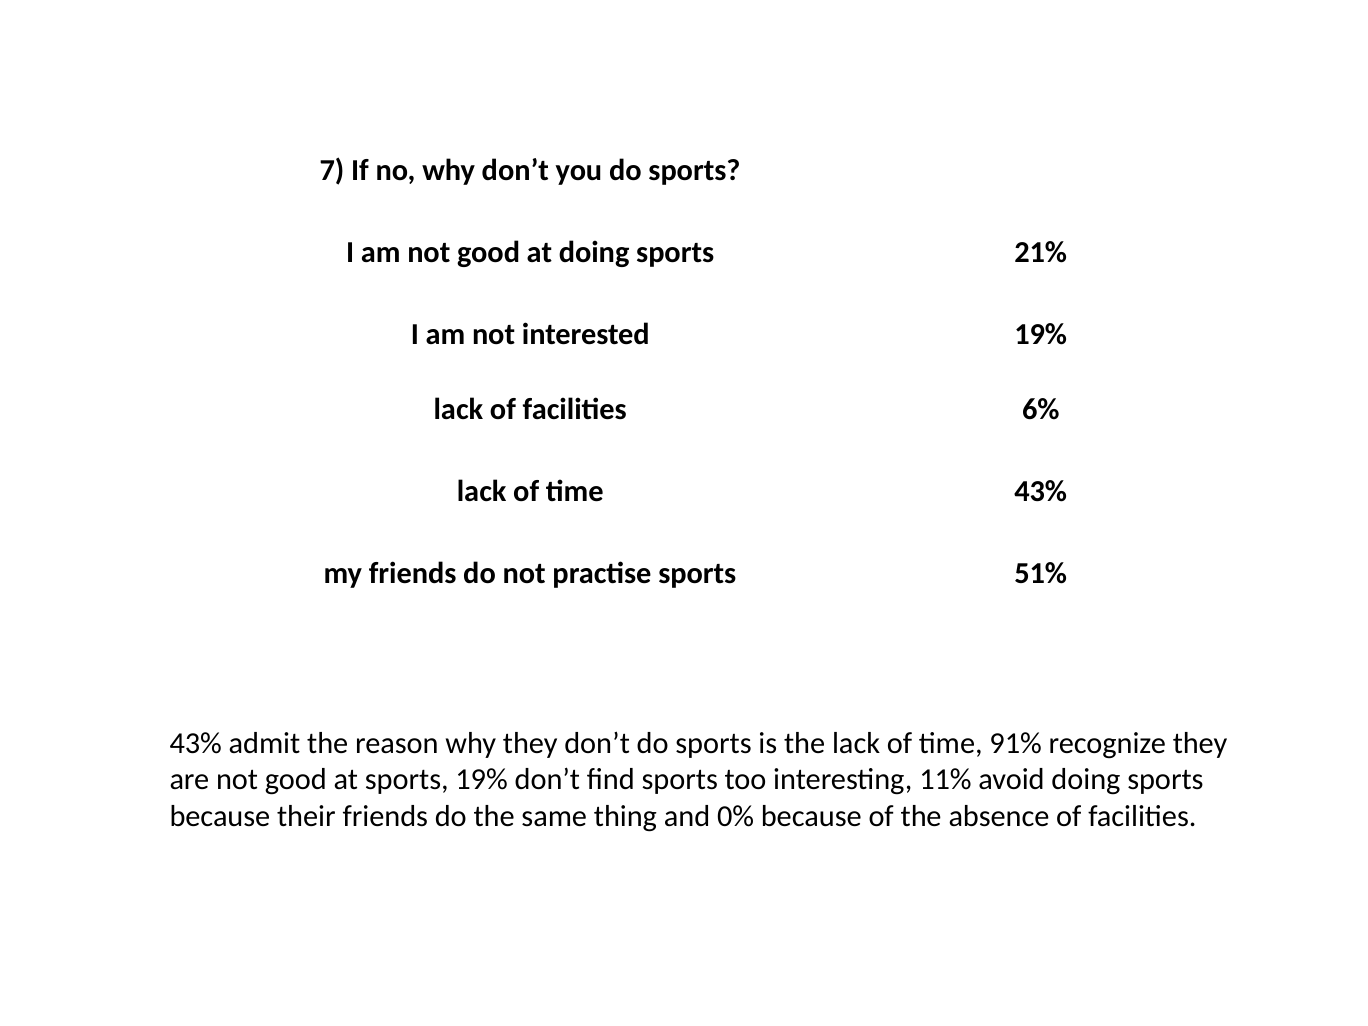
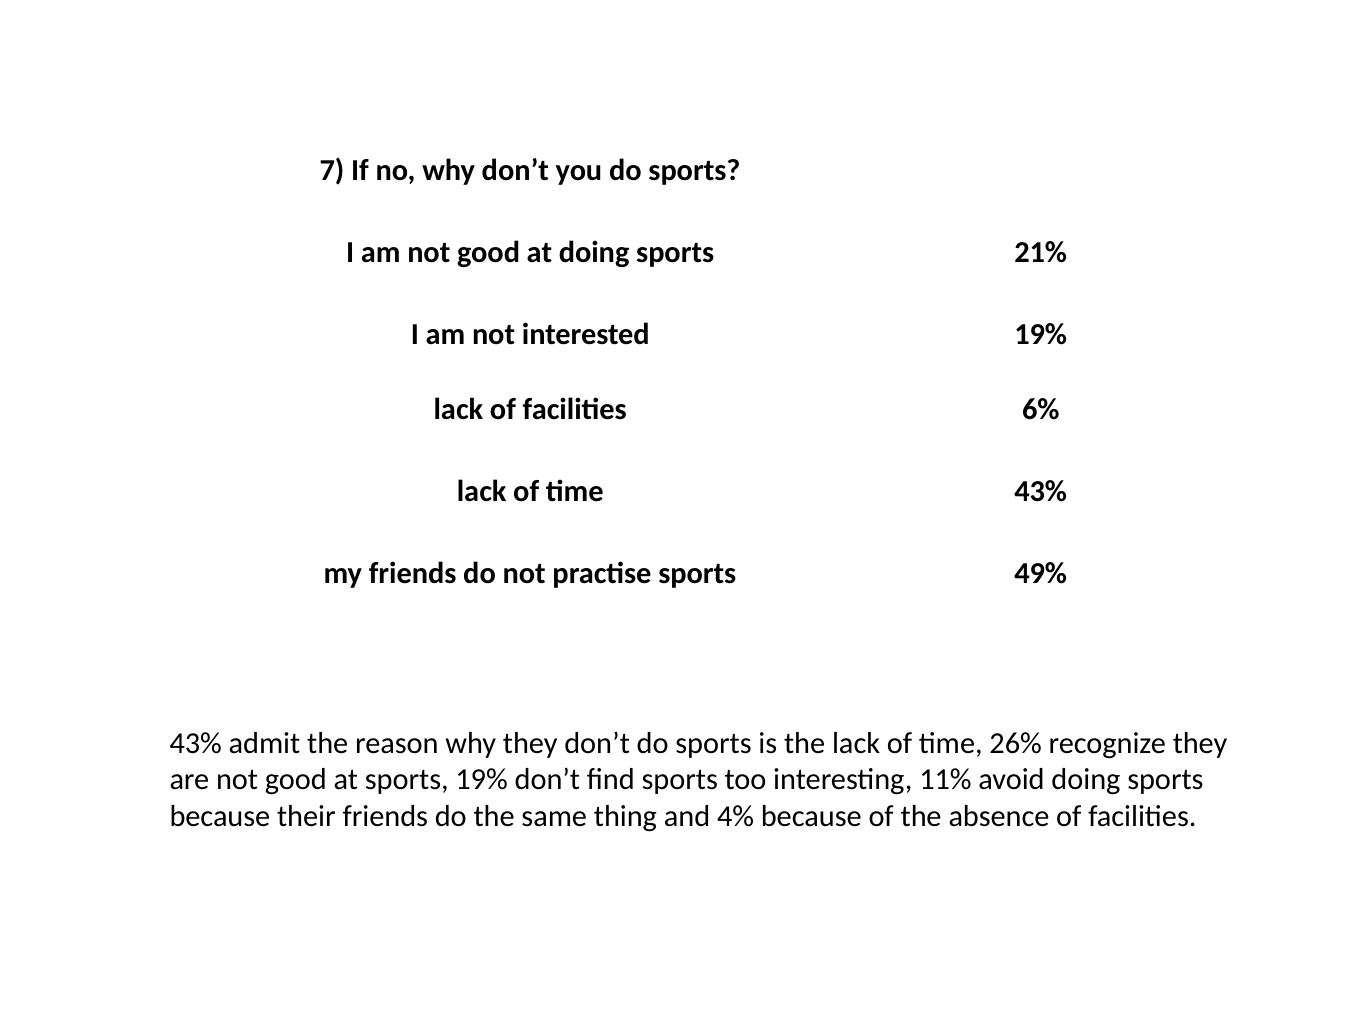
51%: 51% -> 49%
91%: 91% -> 26%
0%: 0% -> 4%
